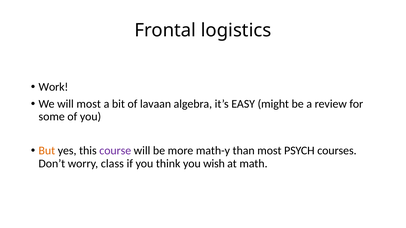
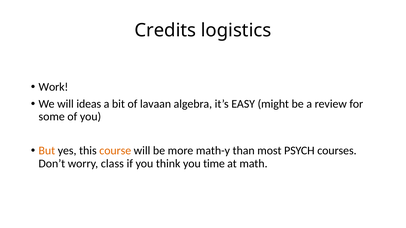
Frontal: Frontal -> Credits
will most: most -> ideas
course colour: purple -> orange
wish: wish -> time
